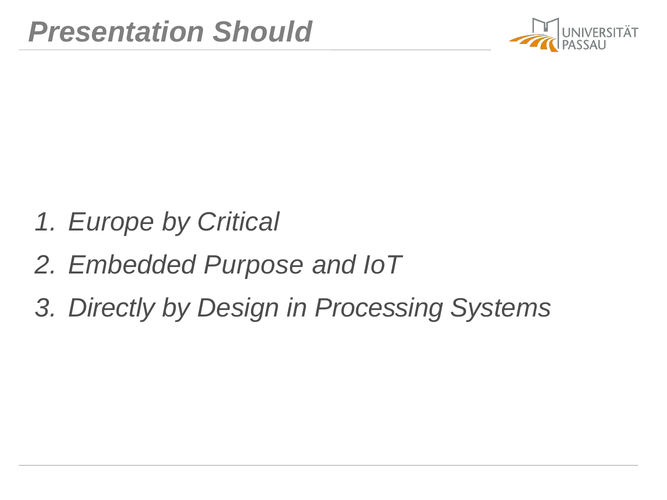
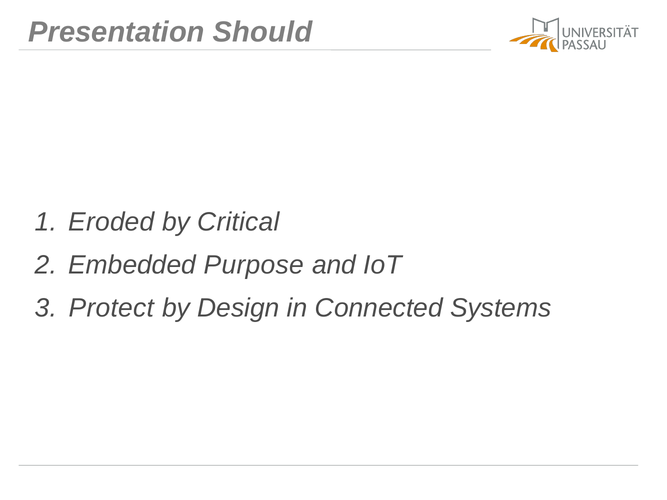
Europe: Europe -> Eroded
Directly: Directly -> Protect
Processing: Processing -> Connected
